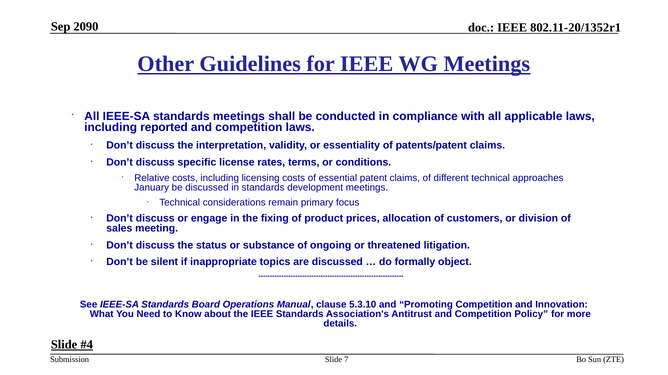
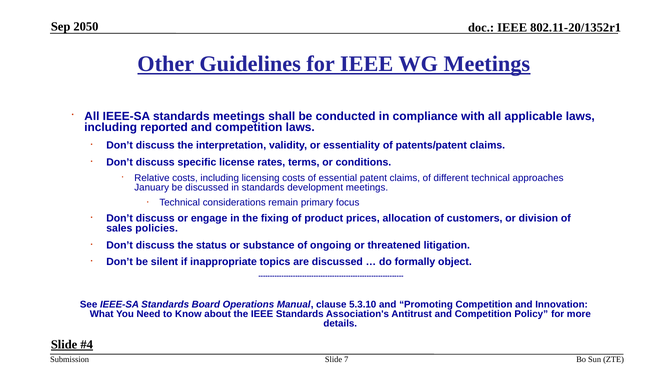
2090: 2090 -> 2050
meeting: meeting -> policies
